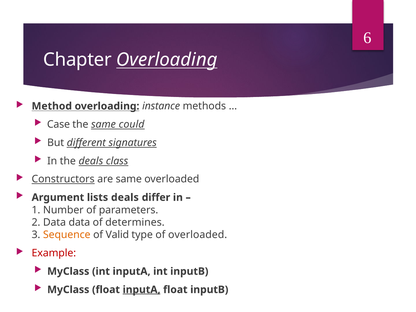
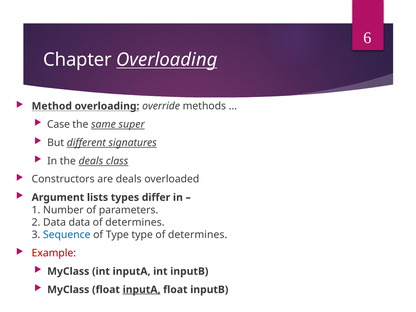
instance: instance -> override
could: could -> super
Constructors underline: present -> none
are same: same -> deals
lists deals: deals -> types
Sequence colour: orange -> blue
of Valid: Valid -> Type
type of overloaded: overloaded -> determines
